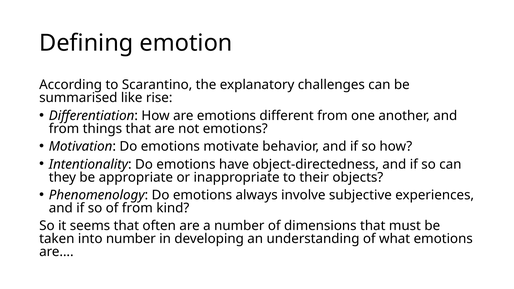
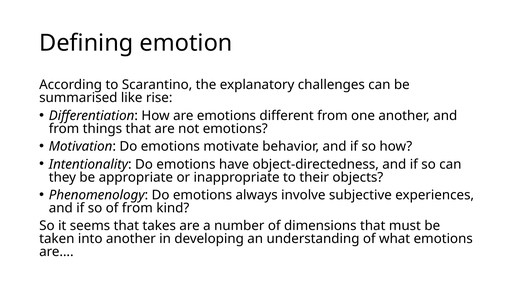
often: often -> takes
into number: number -> another
